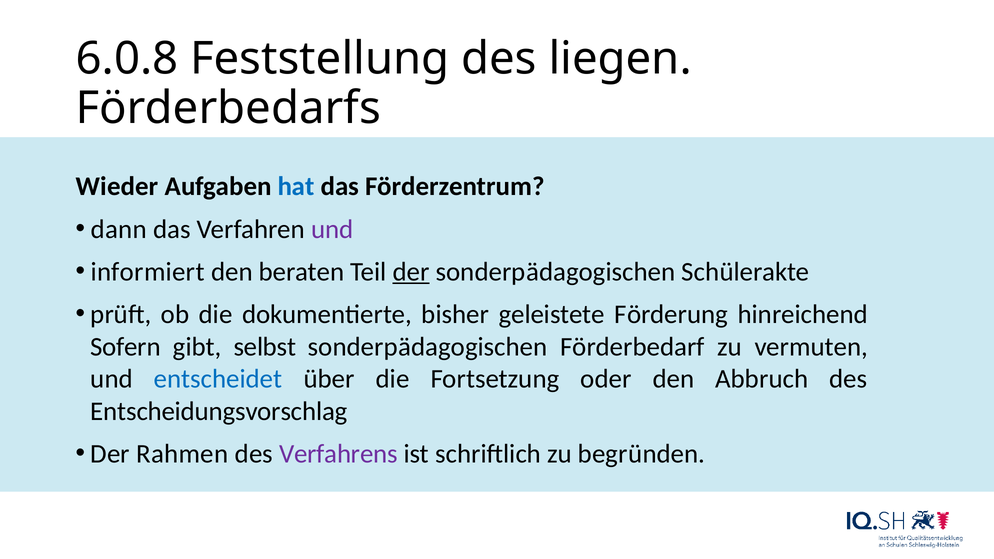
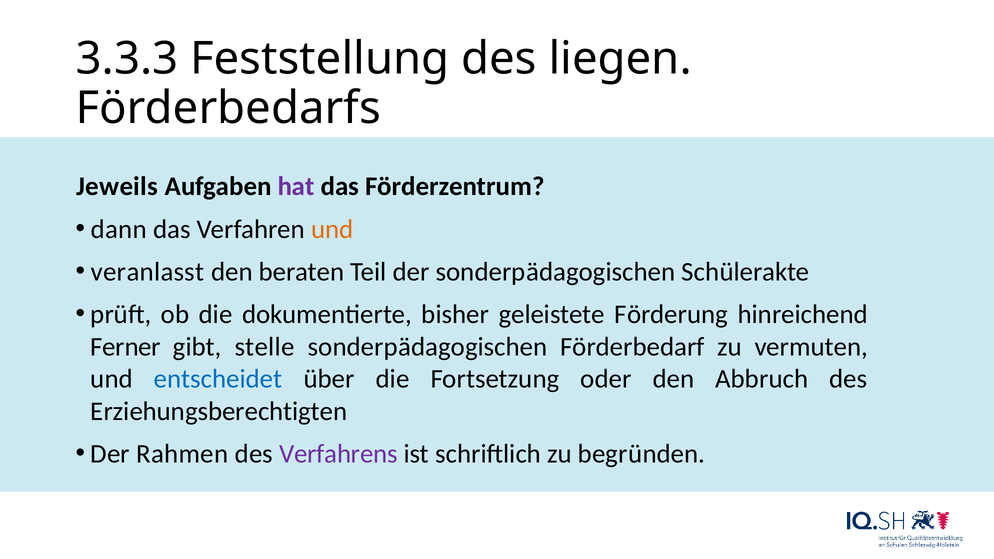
6.0.8: 6.0.8 -> 3.3.3
Wieder: Wieder -> Jeweils
hat colour: blue -> purple
und at (332, 229) colour: purple -> orange
informiert: informiert -> veranlasst
der at (411, 272) underline: present -> none
Sofern: Sofern -> Ferner
selbst: selbst -> stelle
Entscheidungsvorschlag: Entscheidungsvorschlag -> Erziehungsberechtigten
